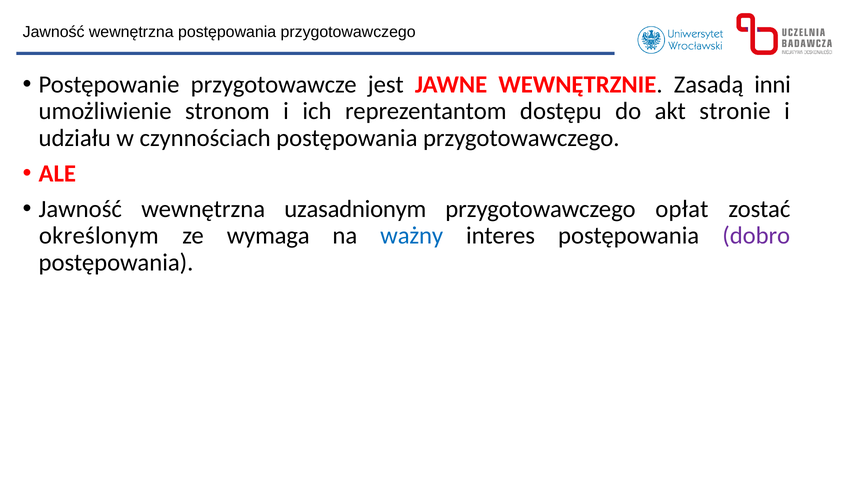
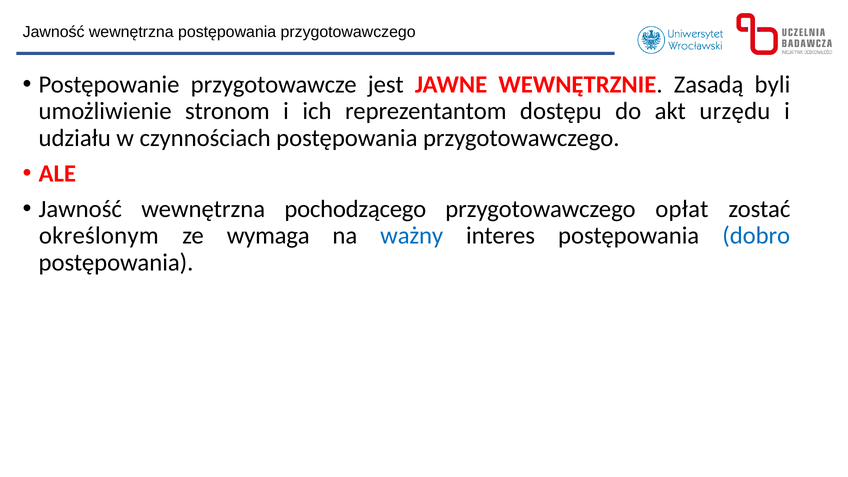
inni: inni -> byli
stronie: stronie -> urzędu
uzasadnionym: uzasadnionym -> pochodzącego
dobro colour: purple -> blue
